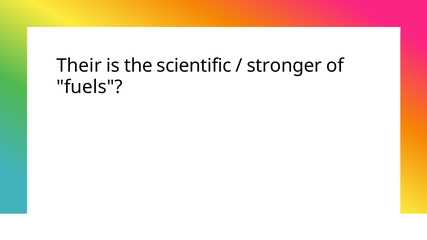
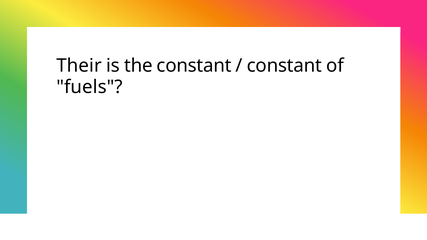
the scientific: scientific -> constant
stronger at (284, 66): stronger -> constant
